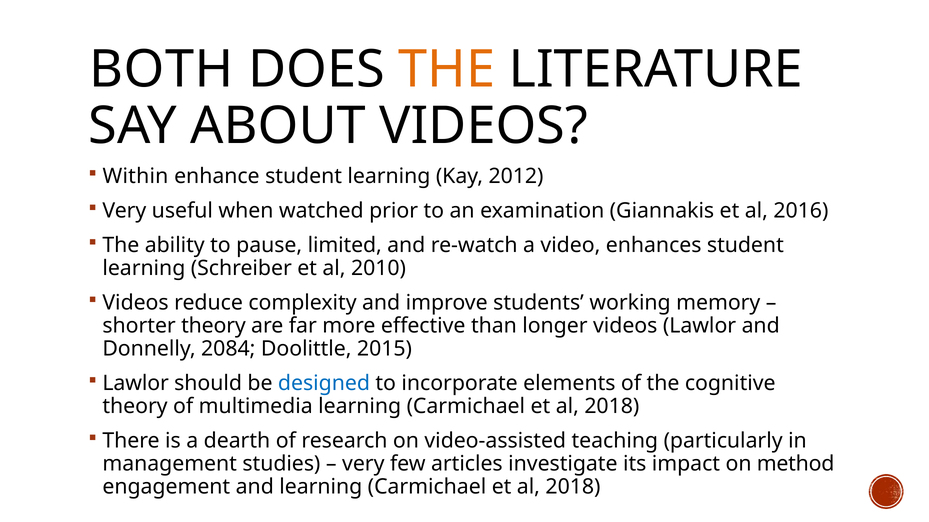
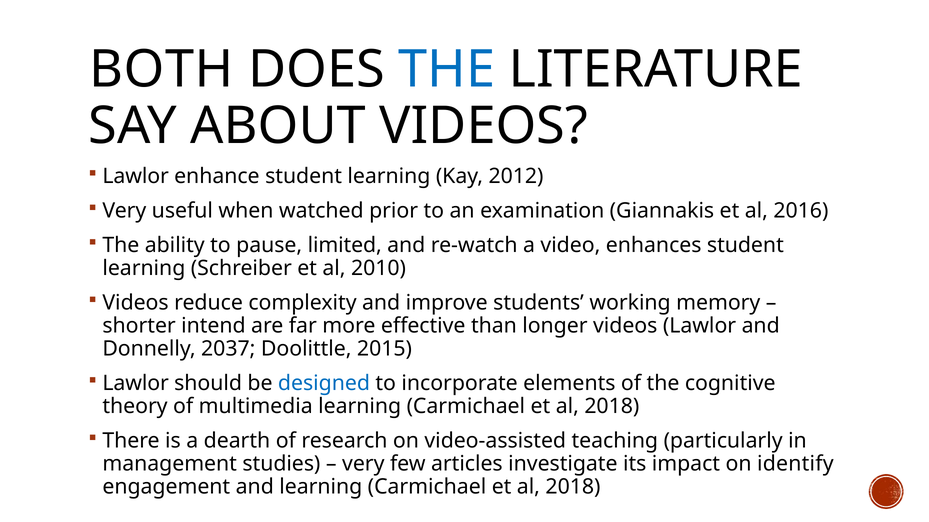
THE at (447, 70) colour: orange -> blue
Within at (135, 176): Within -> Lawlor
shorter theory: theory -> intend
2084: 2084 -> 2037
method: method -> identify
